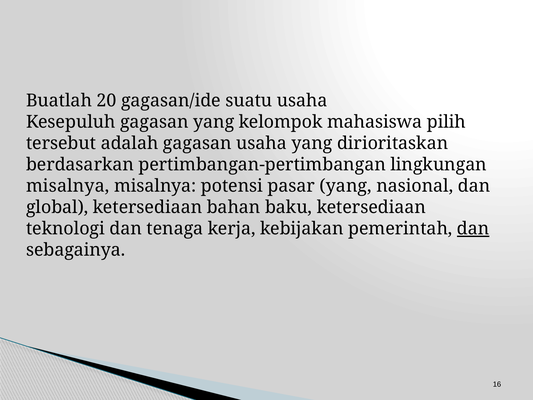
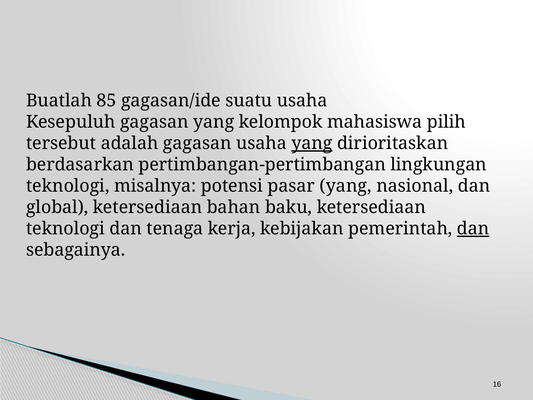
20: 20 -> 85
yang at (312, 143) underline: none -> present
misalnya at (68, 186): misalnya -> teknologi
